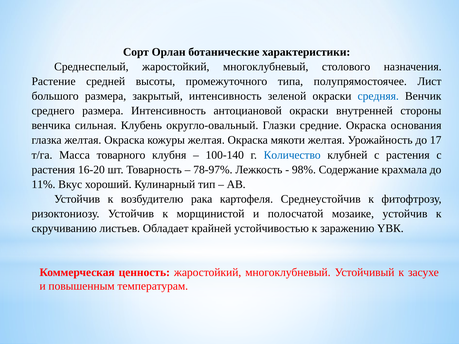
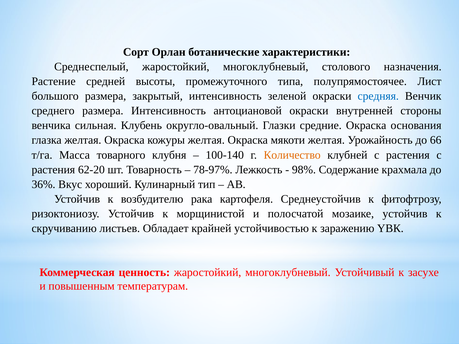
17: 17 -> 66
Количество colour: blue -> orange
16-20: 16-20 -> 62-20
11%: 11% -> 36%
